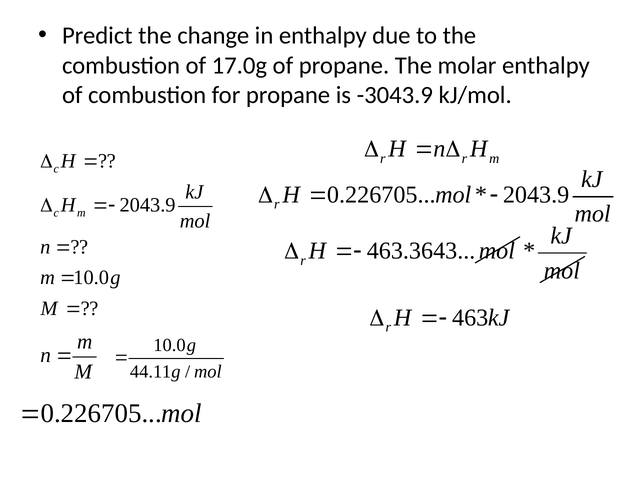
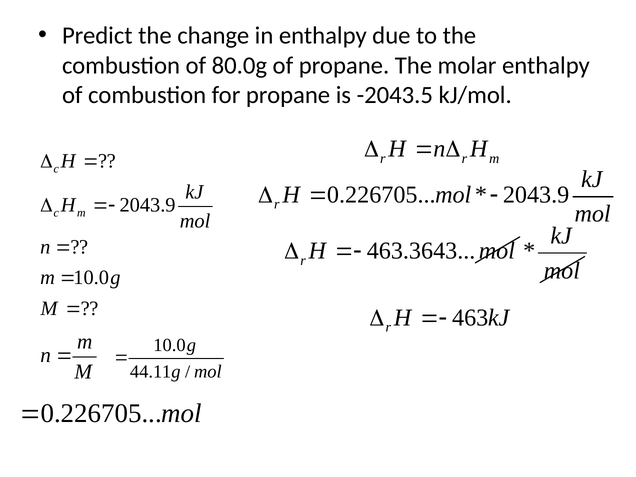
17.0g: 17.0g -> 80.0g
-3043.9: -3043.9 -> -2043.5
